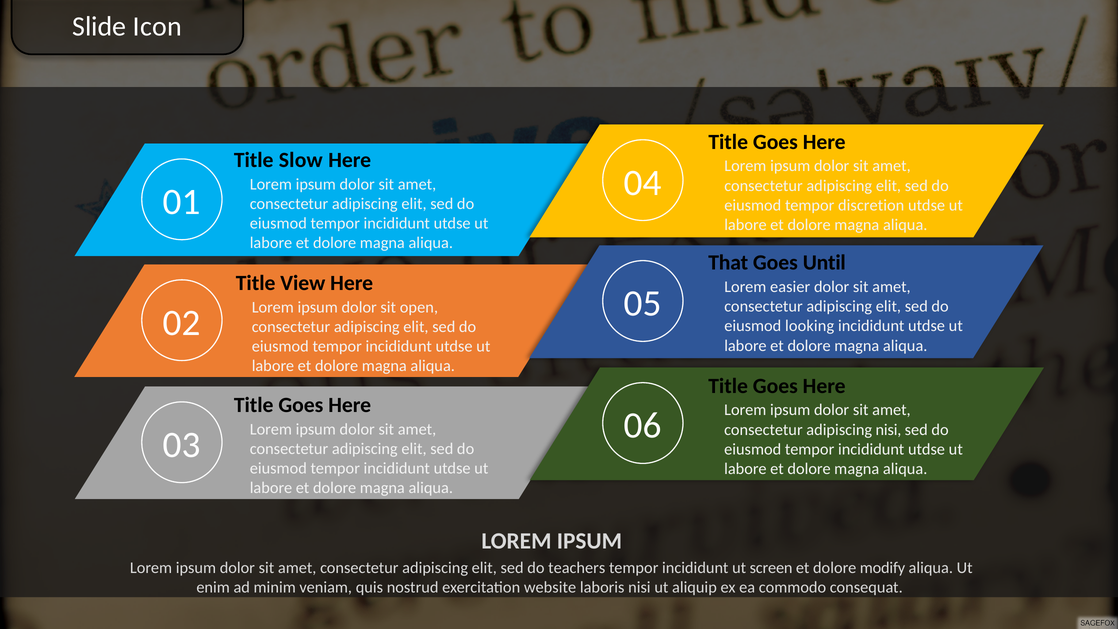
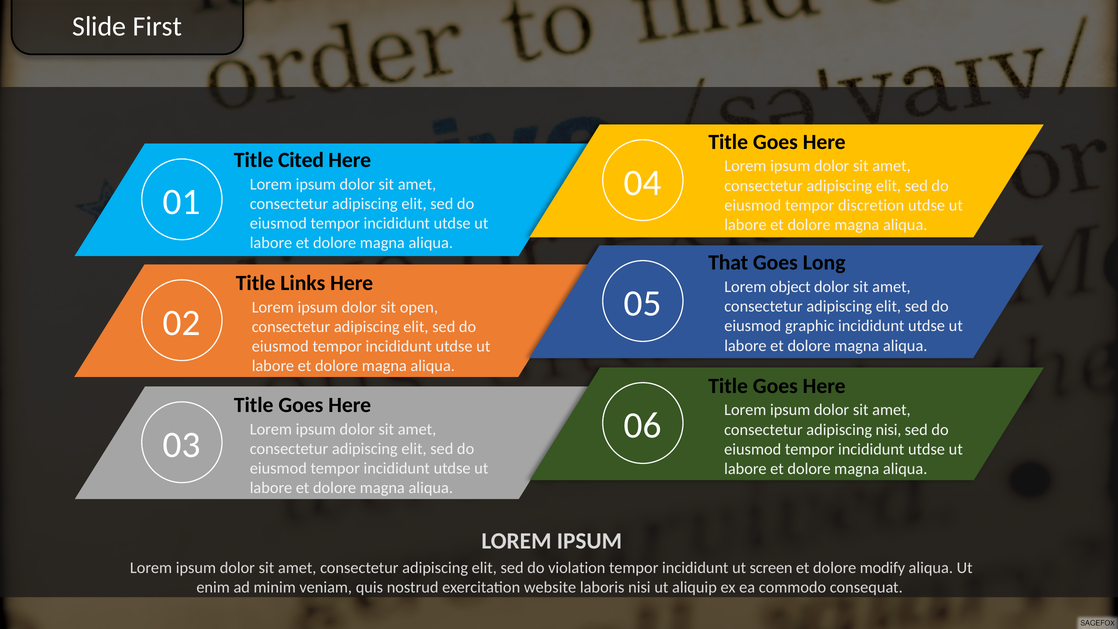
Icon: Icon -> First
Slow: Slow -> Cited
Until: Until -> Long
View: View -> Links
easier: easier -> object
looking: looking -> graphic
teachers: teachers -> violation
